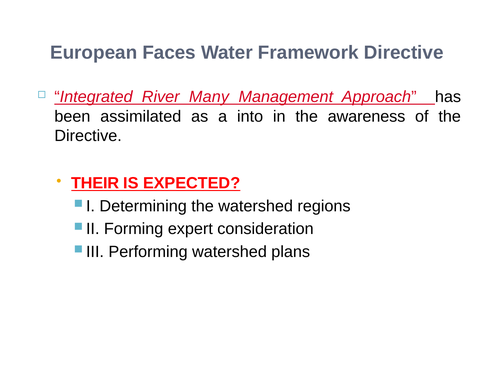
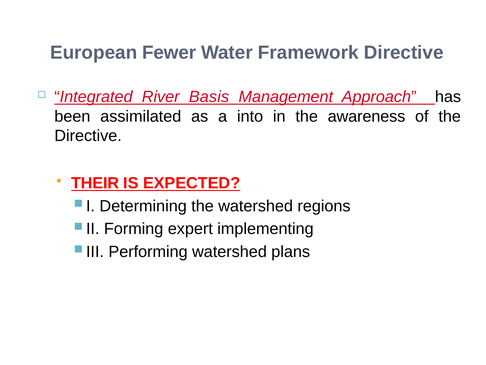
Faces: Faces -> Fewer
Many: Many -> Basis
consideration: consideration -> implementing
